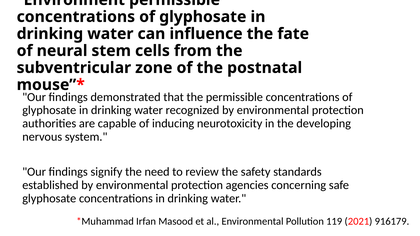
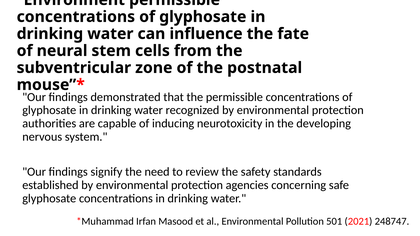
119: 119 -> 501
916179: 916179 -> 248747
